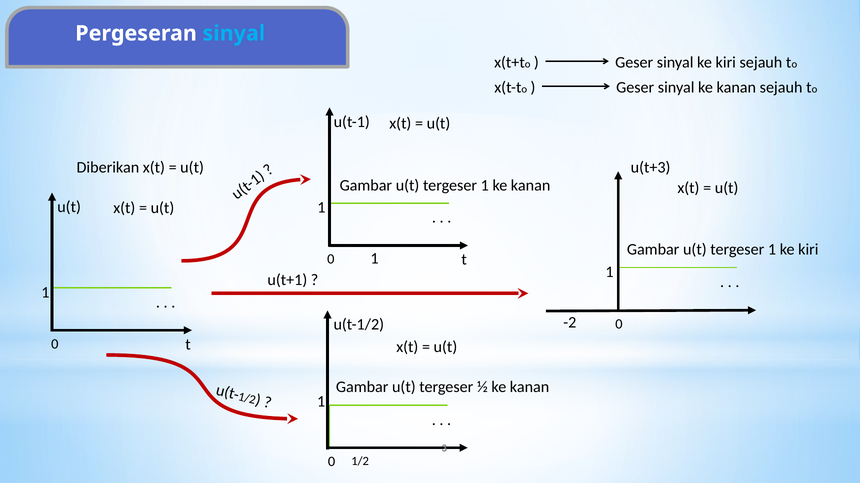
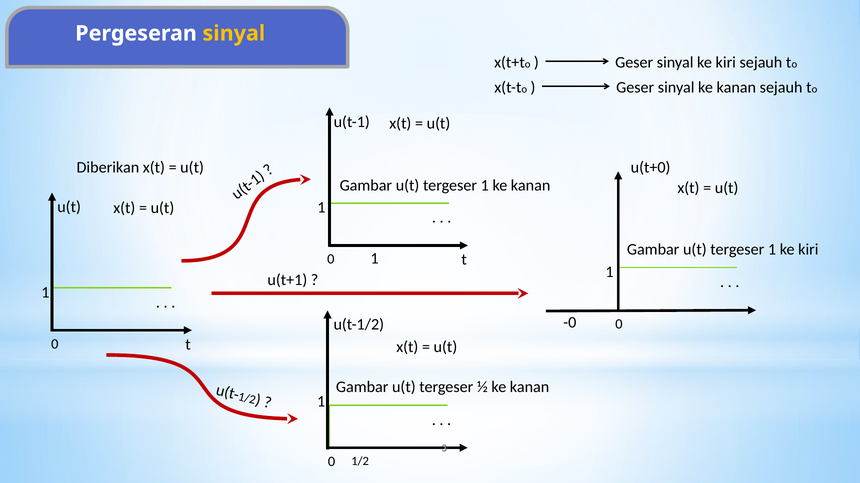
sinyal at (234, 33) colour: light blue -> yellow
u(t+3: u(t+3 -> u(t+0
-2: -2 -> -0
